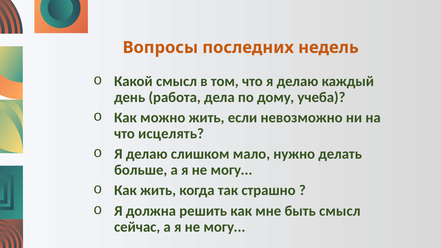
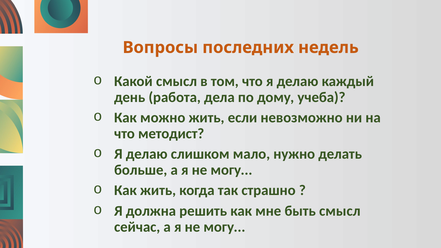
исцелять: исцелять -> методист
